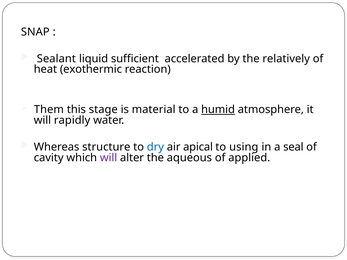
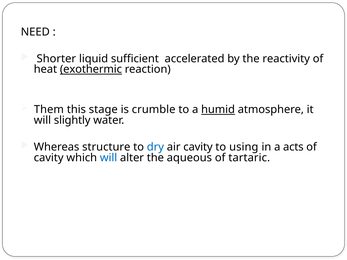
SNAP: SNAP -> NEED
Sealant: Sealant -> Shorter
relatively: relatively -> reactivity
exothermic underline: none -> present
material: material -> crumble
rapidly: rapidly -> slightly
air apical: apical -> cavity
seal: seal -> acts
will at (109, 158) colour: purple -> blue
applied: applied -> tartaric
